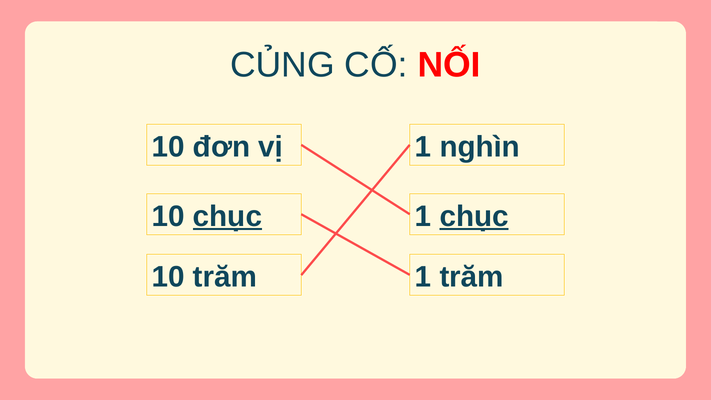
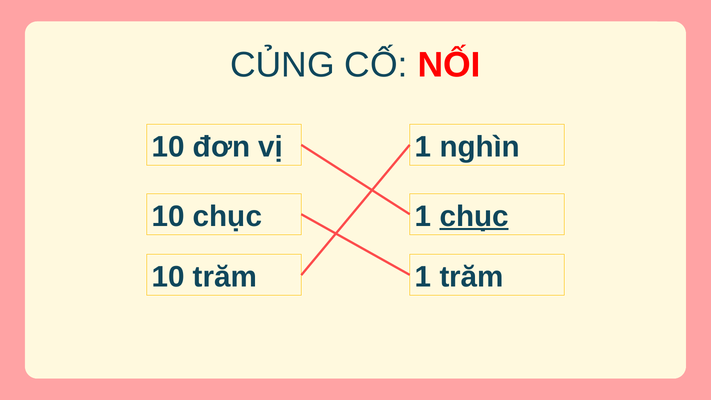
chục at (227, 216) underline: present -> none
